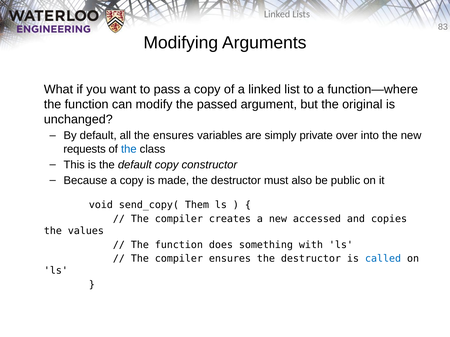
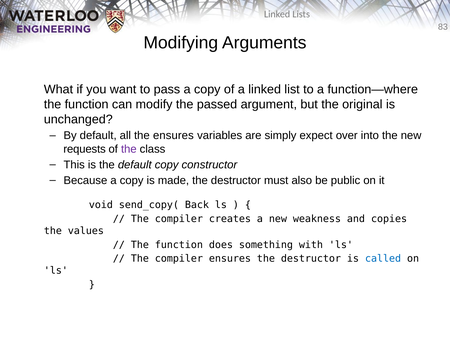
private: private -> expect
the at (129, 149) colour: blue -> purple
Them: Them -> Back
accessed: accessed -> weakness
